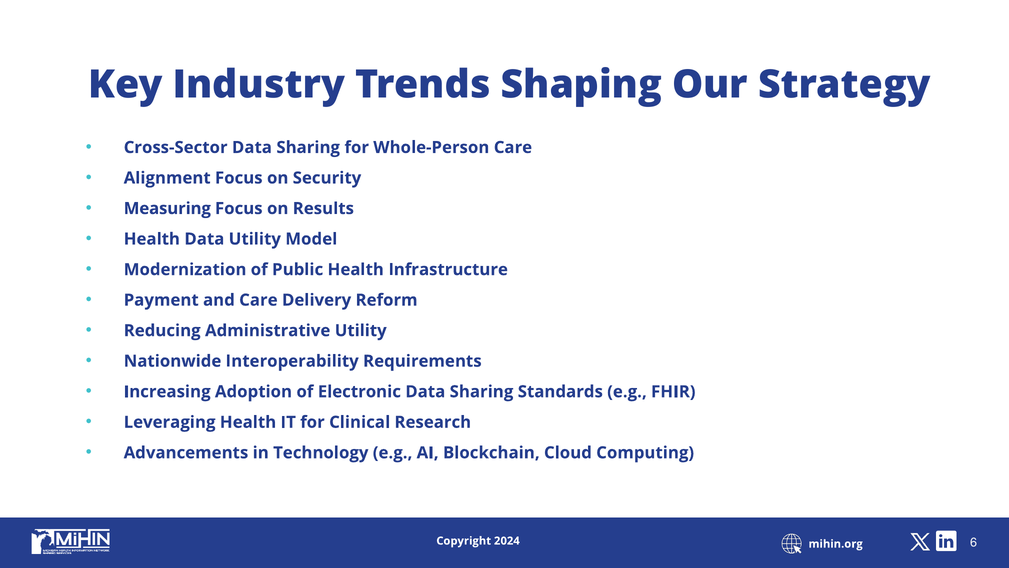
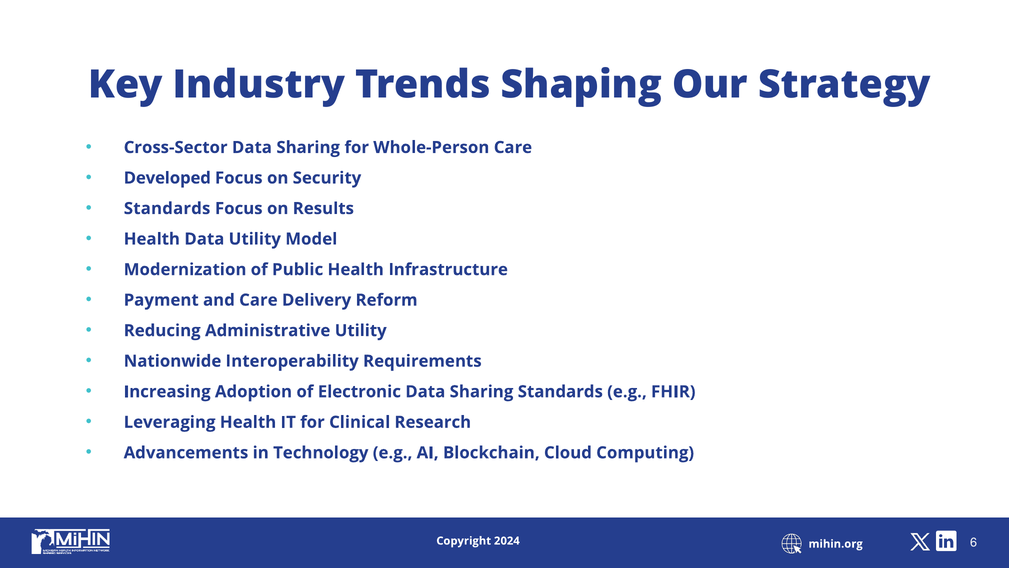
Alignment: Alignment -> Developed
Measuring at (167, 208): Measuring -> Standards
